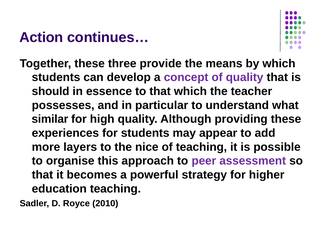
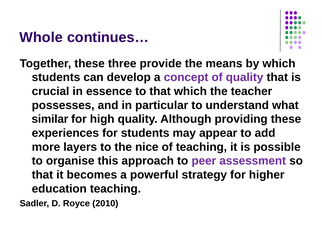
Action: Action -> Whole
should: should -> crucial
